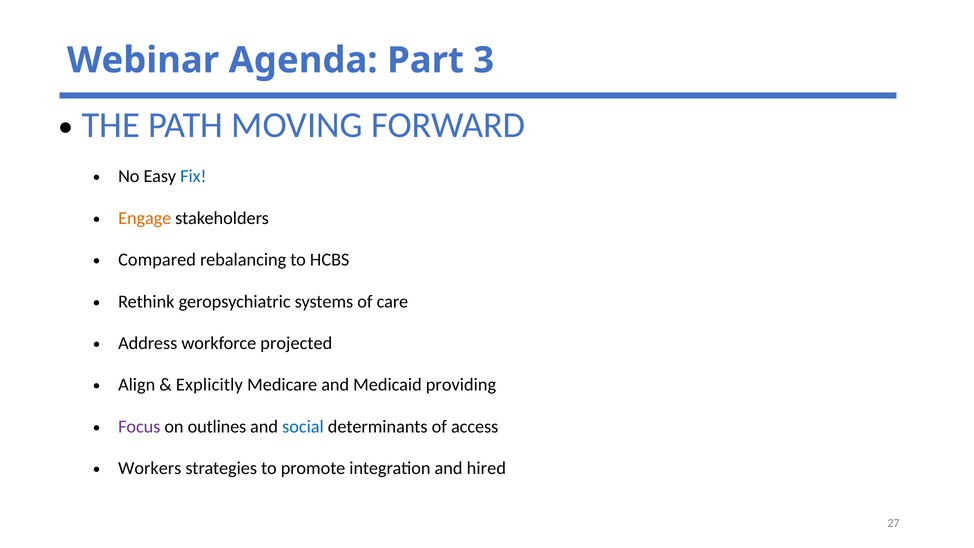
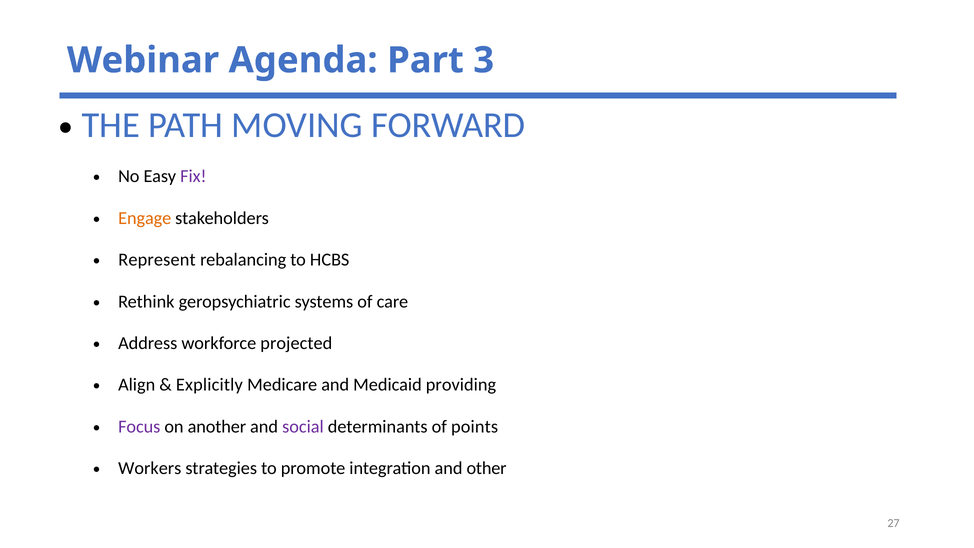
Fix colour: blue -> purple
Compared: Compared -> Represent
outlines: outlines -> another
social colour: blue -> purple
access: access -> points
hired: hired -> other
